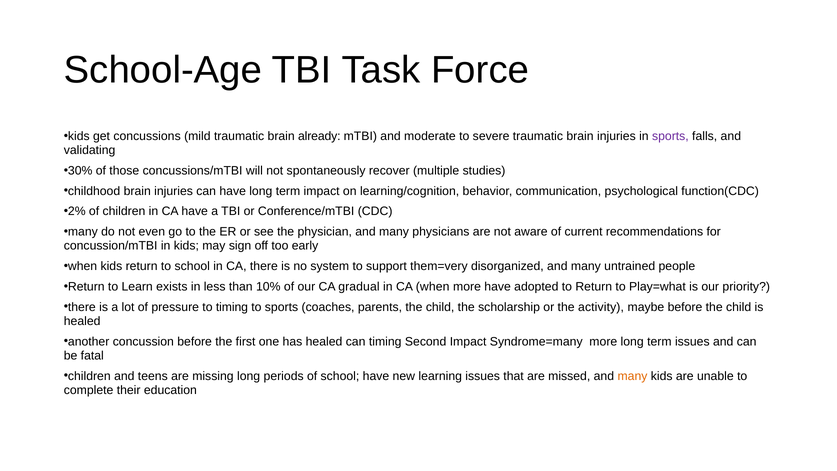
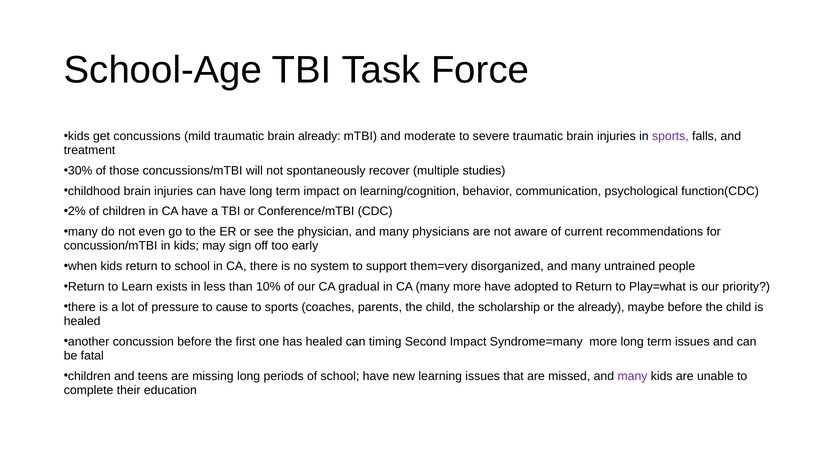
validating: validating -> treatment
CA when: when -> many
to timing: timing -> cause
the activity: activity -> already
many at (632, 376) colour: orange -> purple
